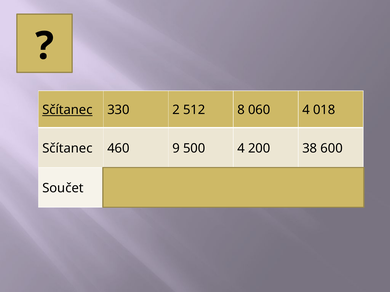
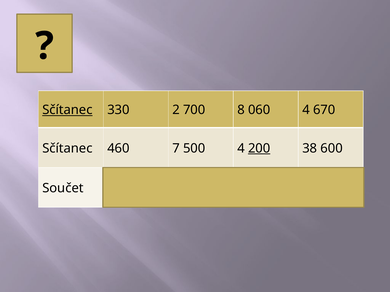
512: 512 -> 700
018: 018 -> 670
460 9: 9 -> 7
200 underline: none -> present
